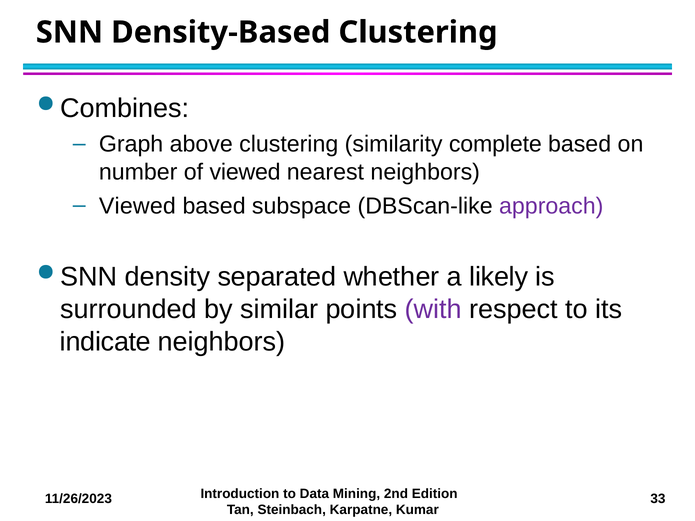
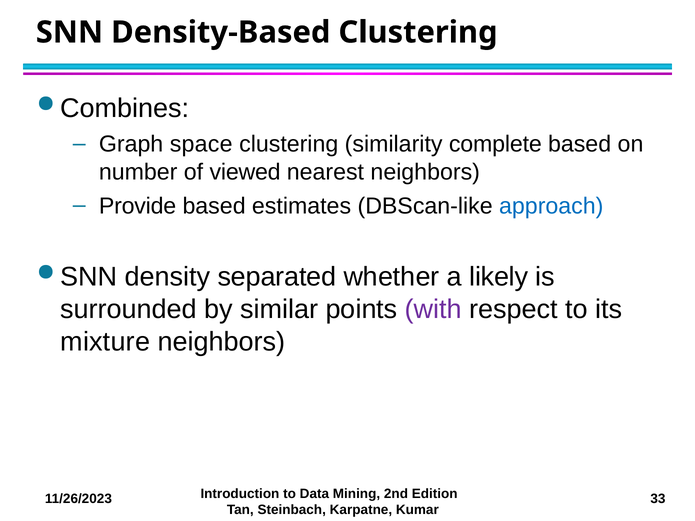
above: above -> space
Viewed at (137, 206): Viewed -> Provide
subspace: subspace -> estimates
approach colour: purple -> blue
indicate: indicate -> mixture
